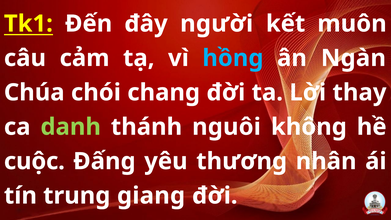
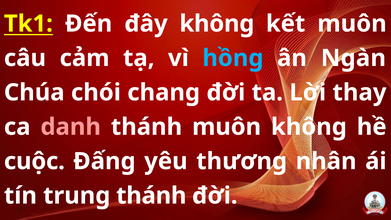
đây người: người -> không
danh colour: light green -> pink
thánh nguôi: nguôi -> muôn
trung giang: giang -> thánh
